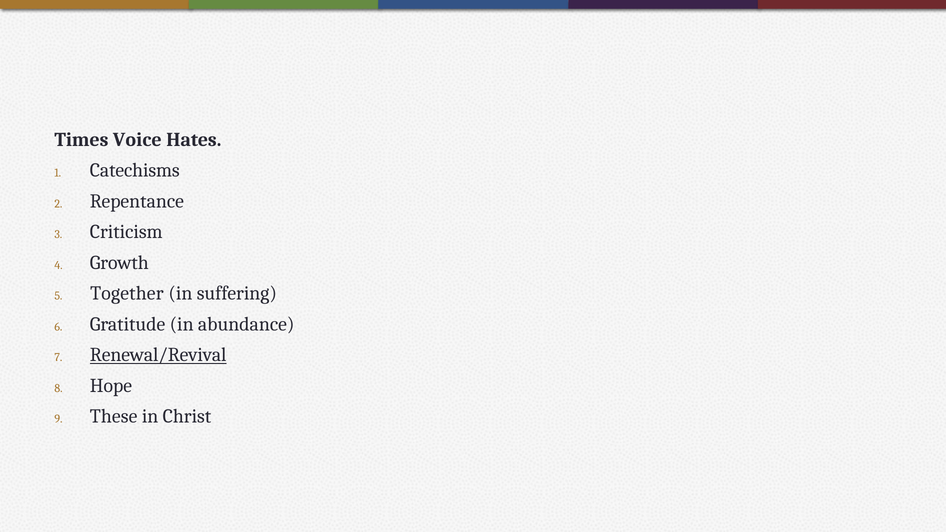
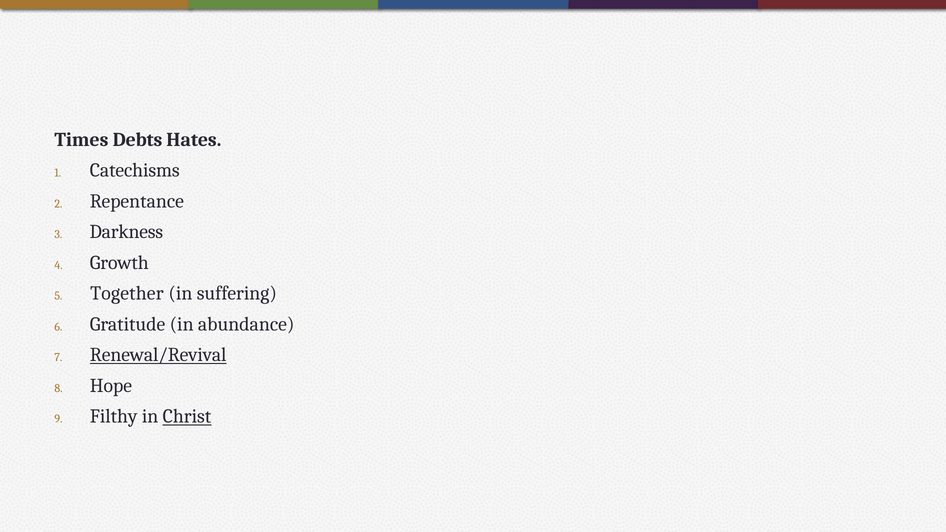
Voice: Voice -> Debts
Criticism: Criticism -> Darkness
These: These -> Filthy
Christ underline: none -> present
